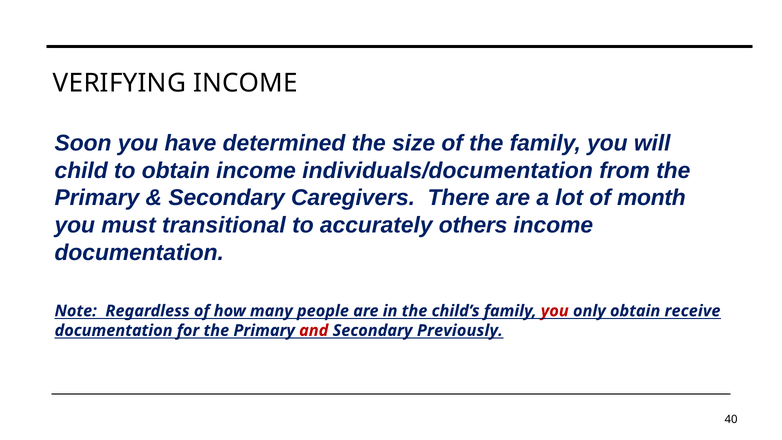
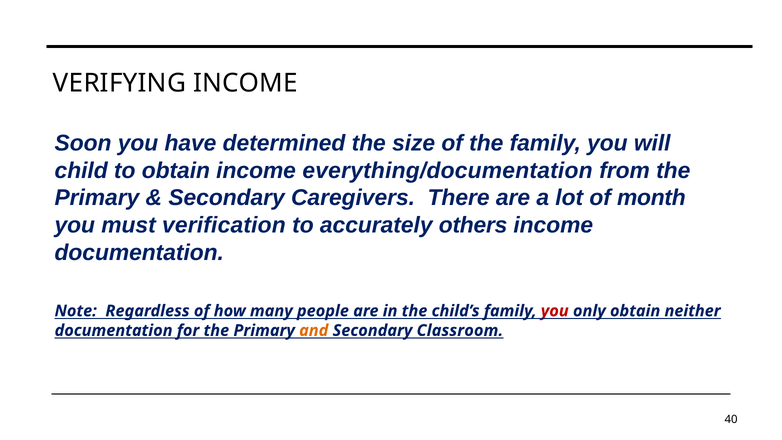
individuals/documentation: individuals/documentation -> everything/documentation
transitional: transitional -> verification
receive: receive -> neither
and colour: red -> orange
Previously: Previously -> Classroom
